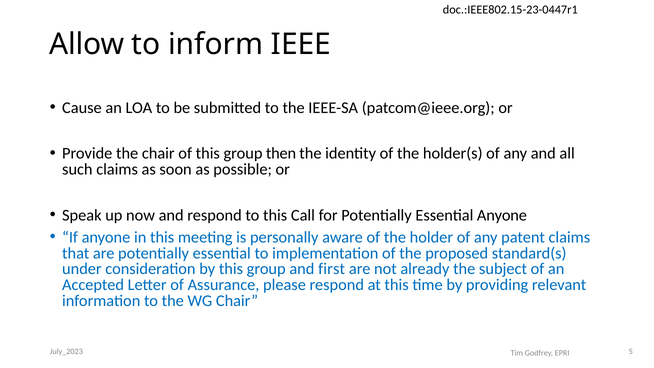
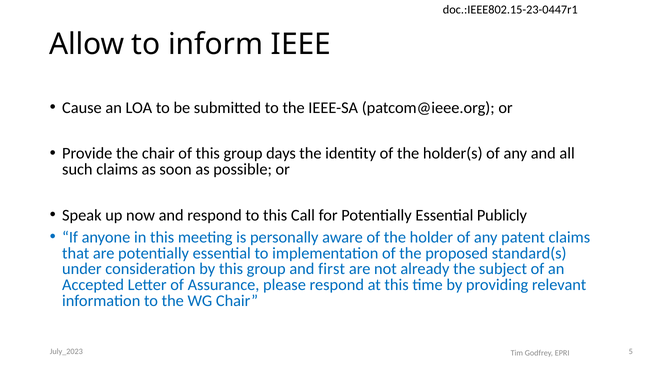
then: then -> days
Essential Anyone: Anyone -> Publicly
